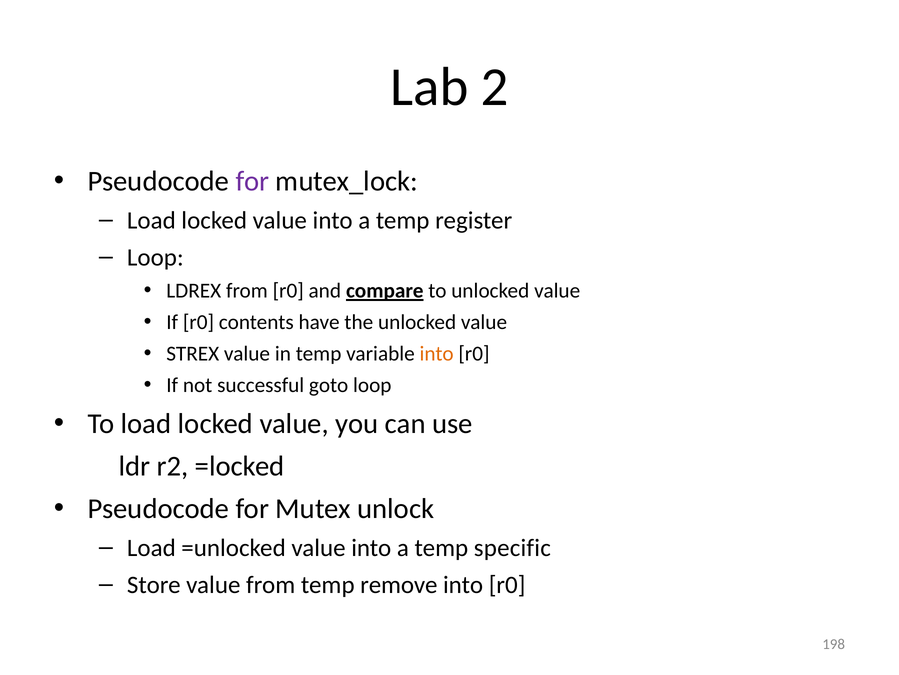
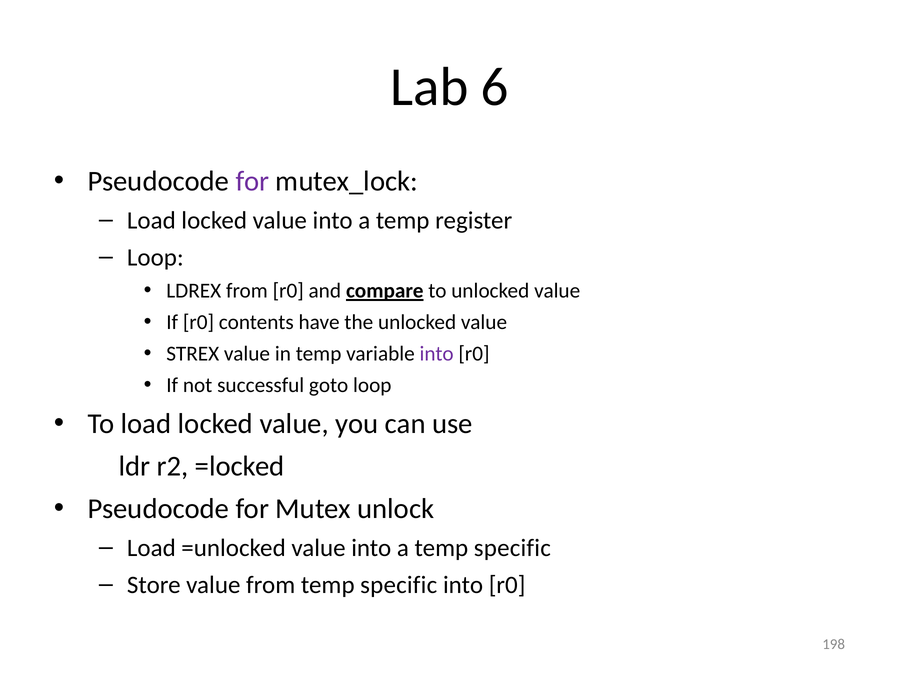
2: 2 -> 6
into at (437, 353) colour: orange -> purple
from temp remove: remove -> specific
